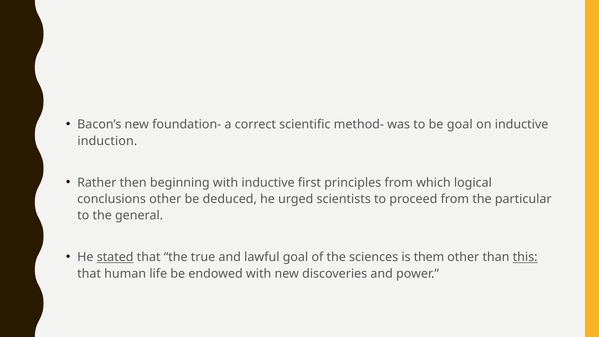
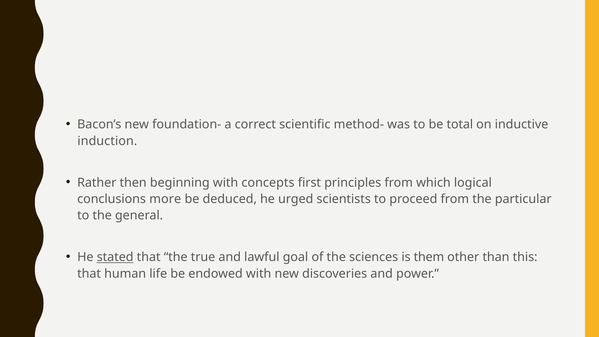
be goal: goal -> total
with inductive: inductive -> concepts
conclusions other: other -> more
this underline: present -> none
